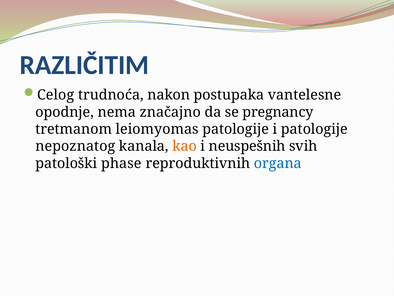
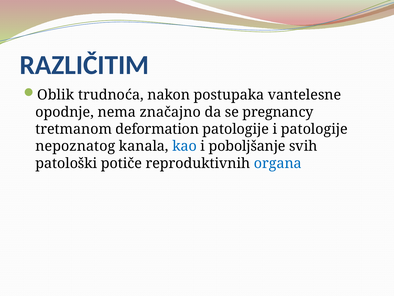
Celog: Celog -> Oblik
leiomyomas: leiomyomas -> deformation
kao colour: orange -> blue
neuspešnih: neuspešnih -> poboljšanje
phase: phase -> potiče
